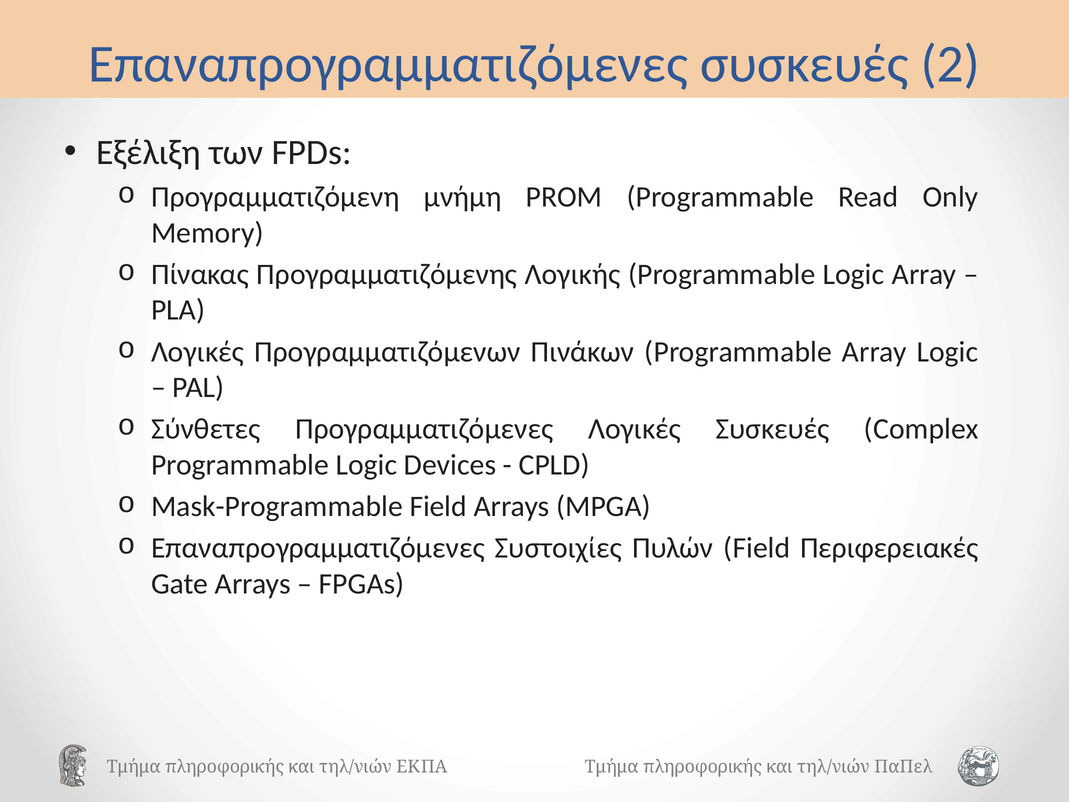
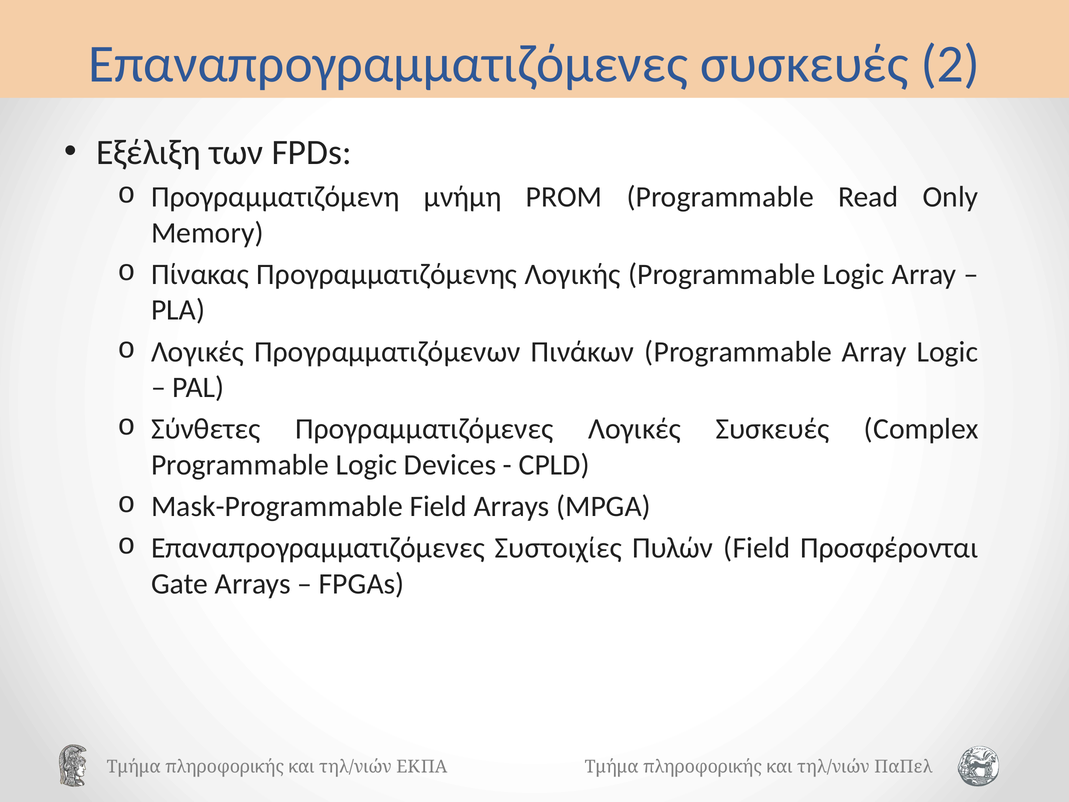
Περιφερειακές: Περιφερειακές -> Προσφέρονται
